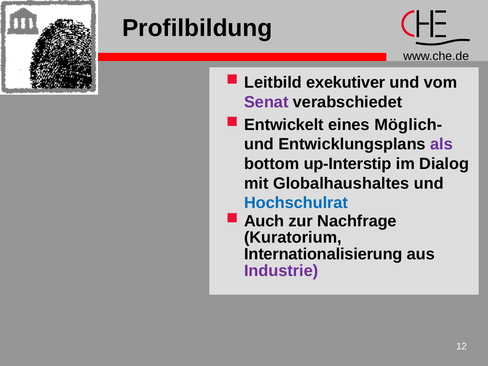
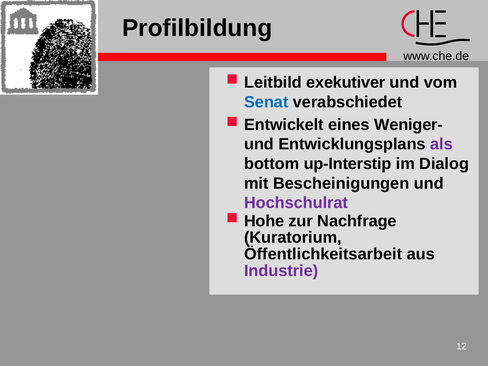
Senat colour: purple -> blue
Möglich-: Möglich- -> Weniger-
Globalhaushaltes: Globalhaushaltes -> Bescheinigungen
Hochschulrat colour: blue -> purple
Auch: Auch -> Hohe
Internationalisierung: Internationalisierung -> Öffentlichkeitsarbeit
